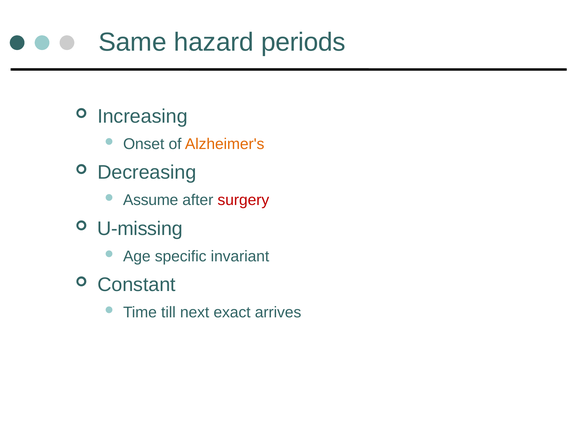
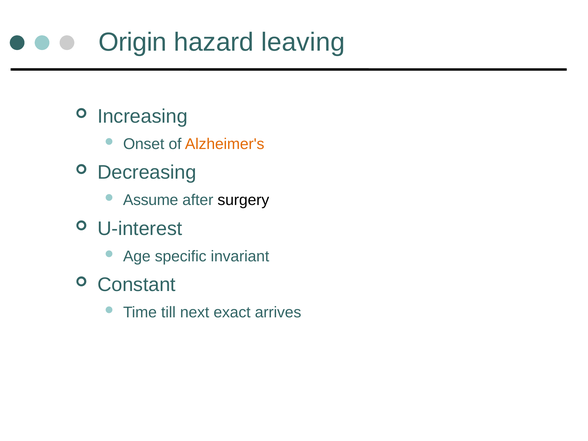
Same: Same -> Origin
periods: periods -> leaving
surgery colour: red -> black
U-missing: U-missing -> U-interest
